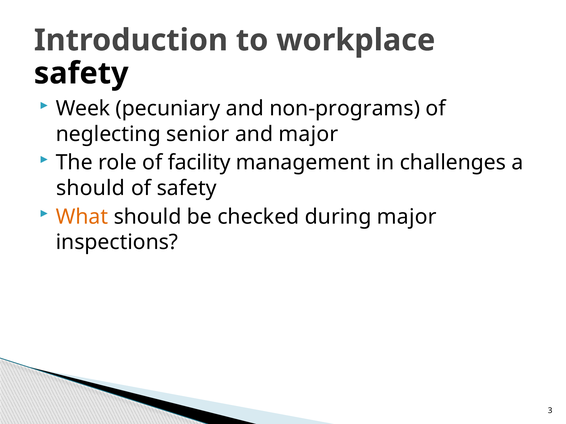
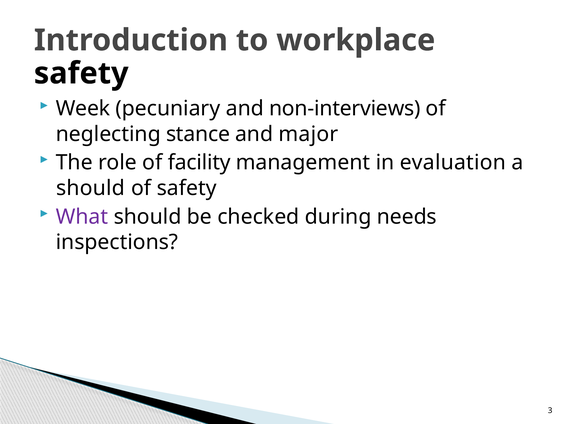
non-programs: non-programs -> non-interviews
senior: senior -> stance
challenges: challenges -> evaluation
What colour: orange -> purple
during major: major -> needs
